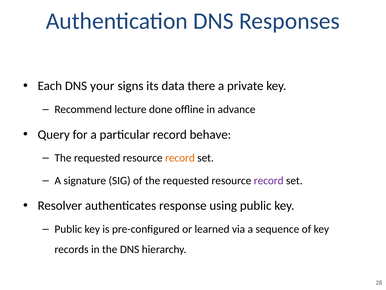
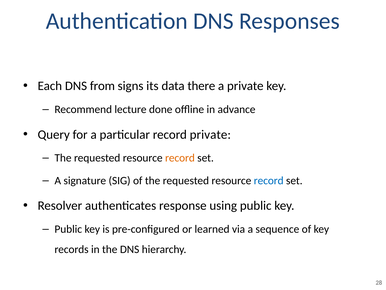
your: your -> from
record behave: behave -> private
record at (269, 180) colour: purple -> blue
